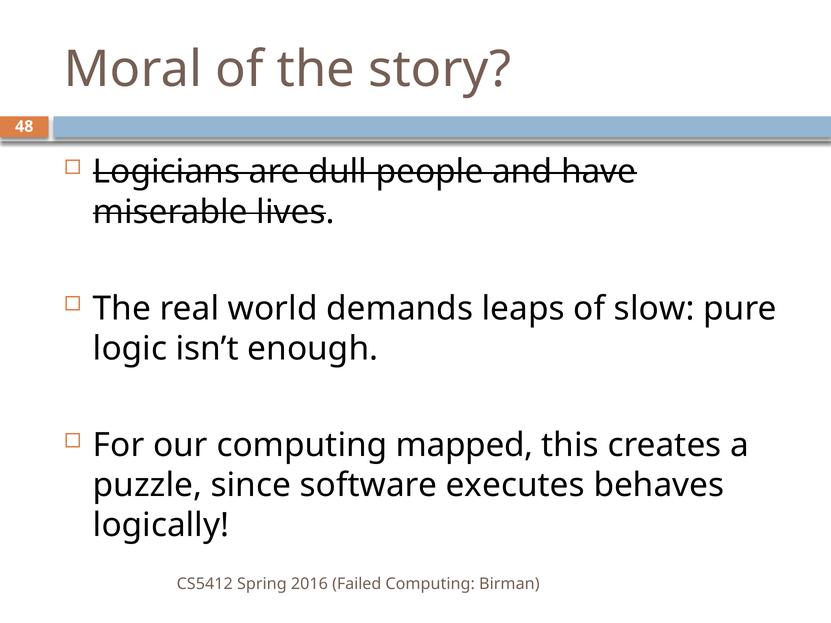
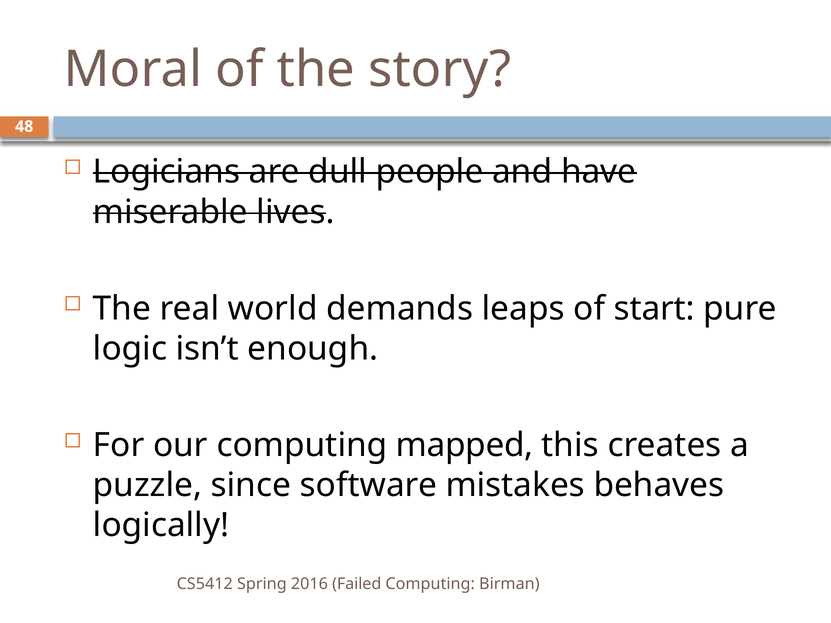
slow: slow -> start
executes: executes -> mistakes
